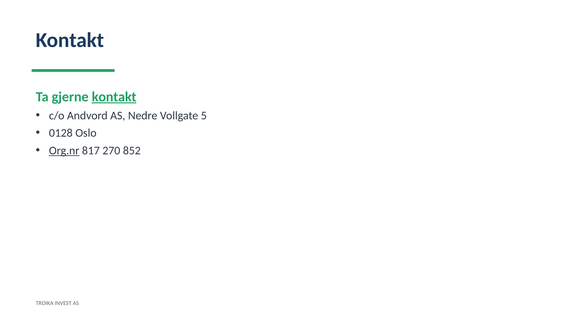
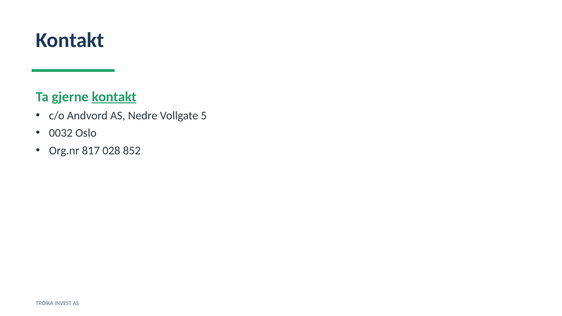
0128: 0128 -> 0032
Org.nr underline: present -> none
270: 270 -> 028
